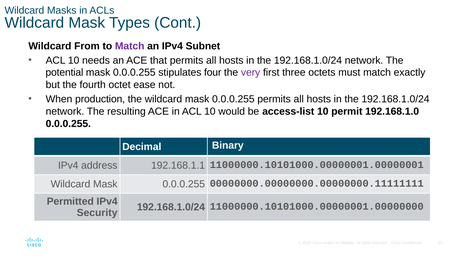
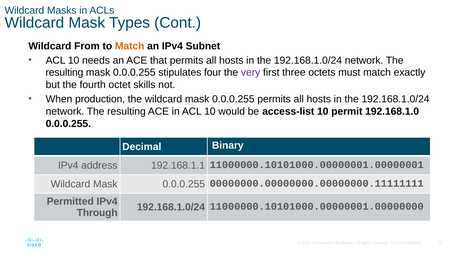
Match at (130, 46) colour: purple -> orange
potential at (64, 73): potential -> resulting
ease: ease -> skills
Security: Security -> Through
